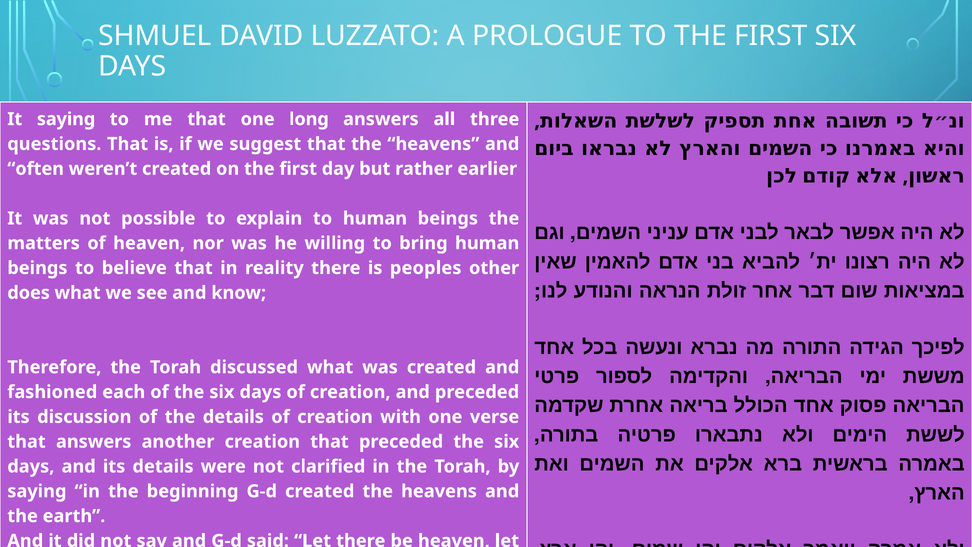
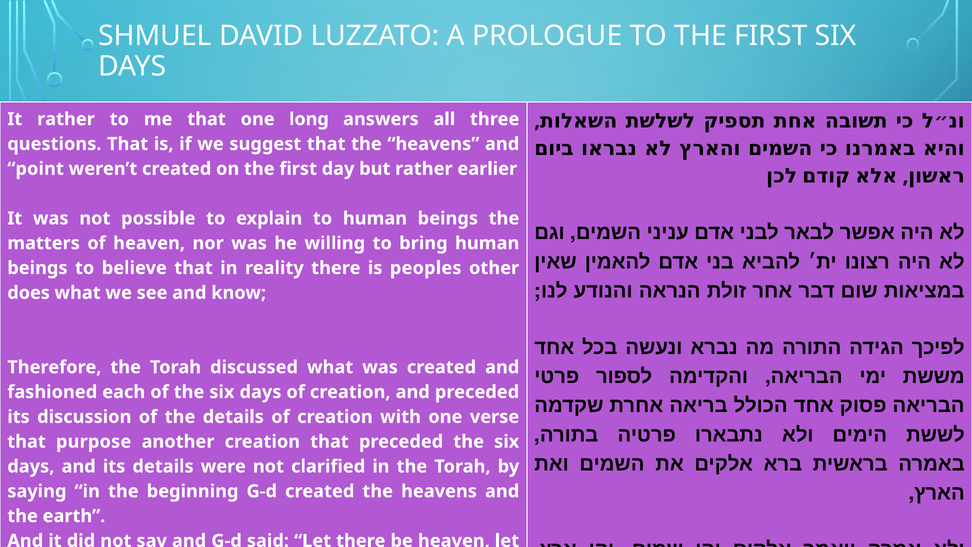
It saying: saying -> rather
often: often -> point
that answers: answers -> purpose
